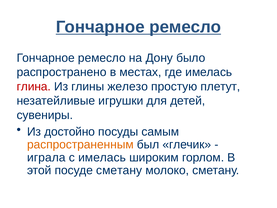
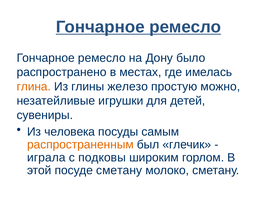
глина colour: red -> orange
плетут: плетут -> можно
достойно: достойно -> человека
с имелась: имелась -> подковы
